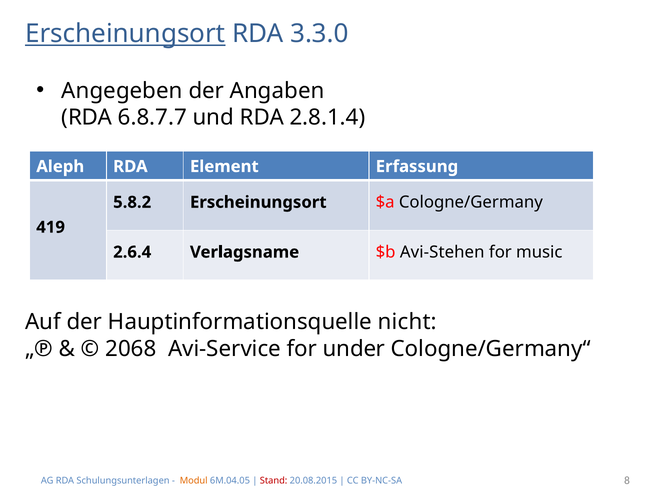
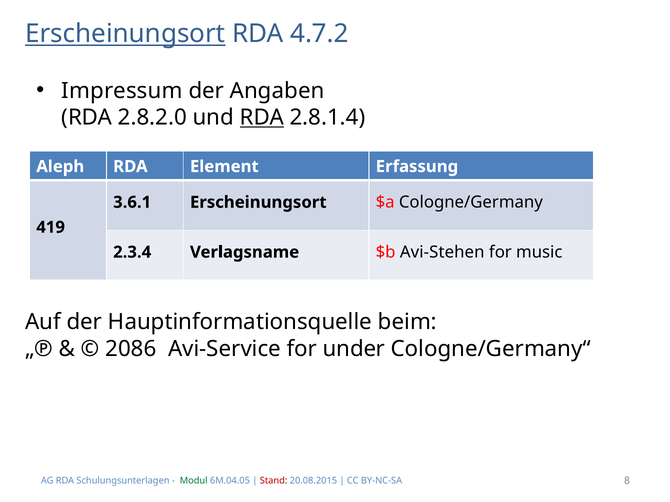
3.3.0: 3.3.0 -> 4.7.2
Angegeben: Angegeben -> Impressum
6.8.7.7: 6.8.7.7 -> 2.8.2.0
RDA at (262, 118) underline: none -> present
5.8.2: 5.8.2 -> 3.6.1
2.6.4: 2.6.4 -> 2.3.4
nicht: nicht -> beim
2068: 2068 -> 2086
Modul colour: orange -> green
